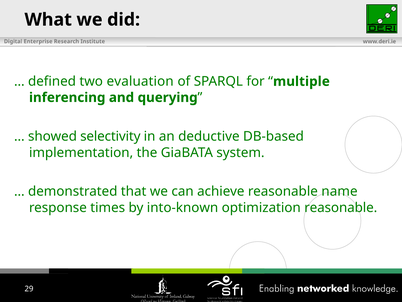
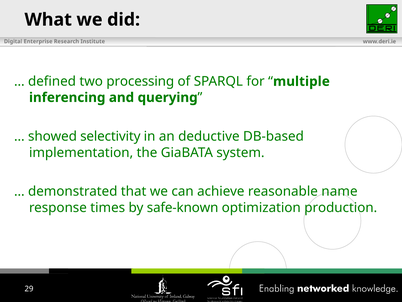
evaluation: evaluation -> processing
into-known: into-known -> safe-known
optimization reasonable: reasonable -> production
